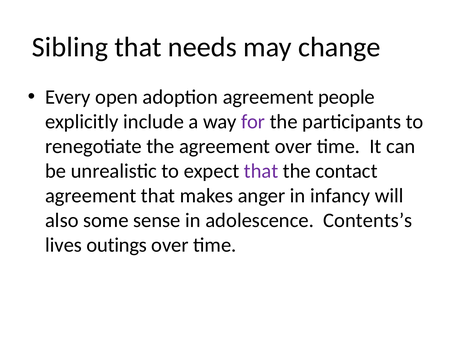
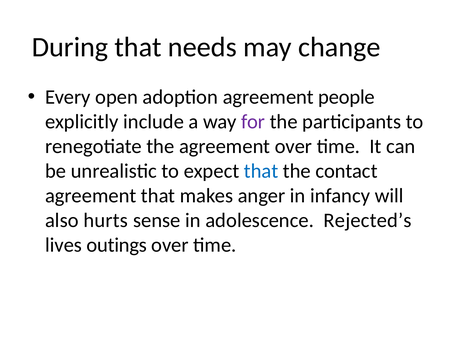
Sibling: Sibling -> During
that at (261, 171) colour: purple -> blue
some: some -> hurts
Contents’s: Contents’s -> Rejected’s
